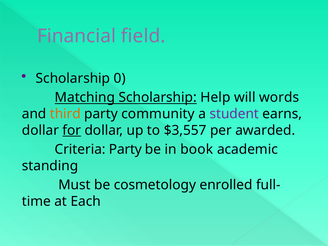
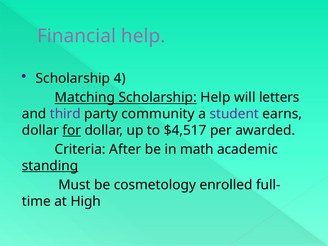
Financial field: field -> help
0: 0 -> 4
words: words -> letters
third colour: orange -> purple
$3,557: $3,557 -> $4,517
Criteria Party: Party -> After
book: book -> math
standing underline: none -> present
Each: Each -> High
